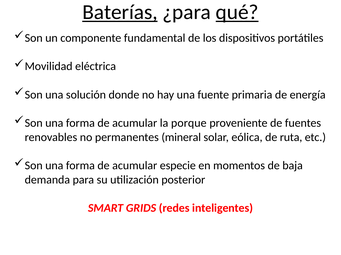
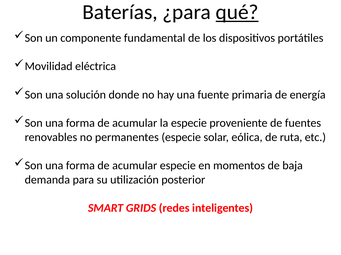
Baterías underline: present -> none
la porque: porque -> especie
permanentes mineral: mineral -> especie
